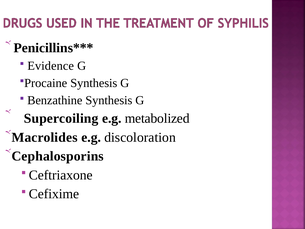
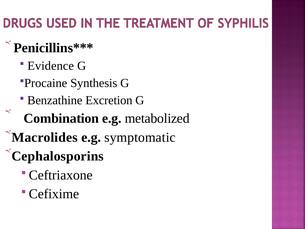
Benzathine Synthesis: Synthesis -> Excretion
Supercoiling: Supercoiling -> Combination
discoloration: discoloration -> symptomatic
